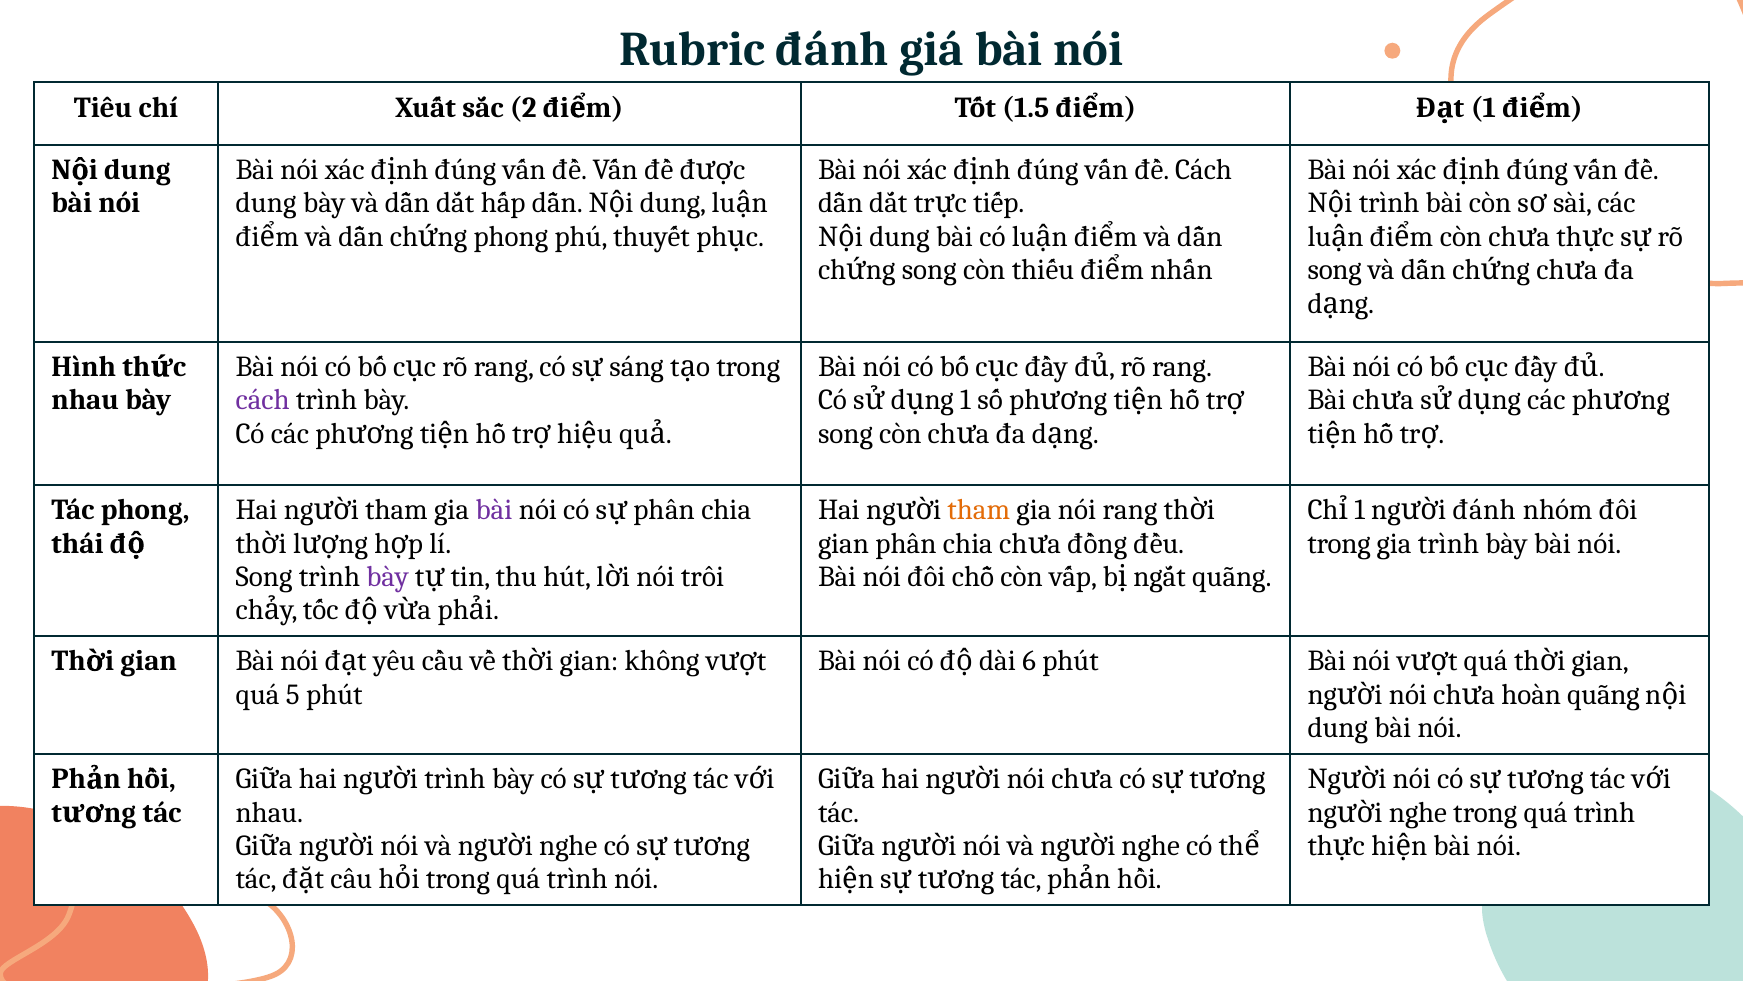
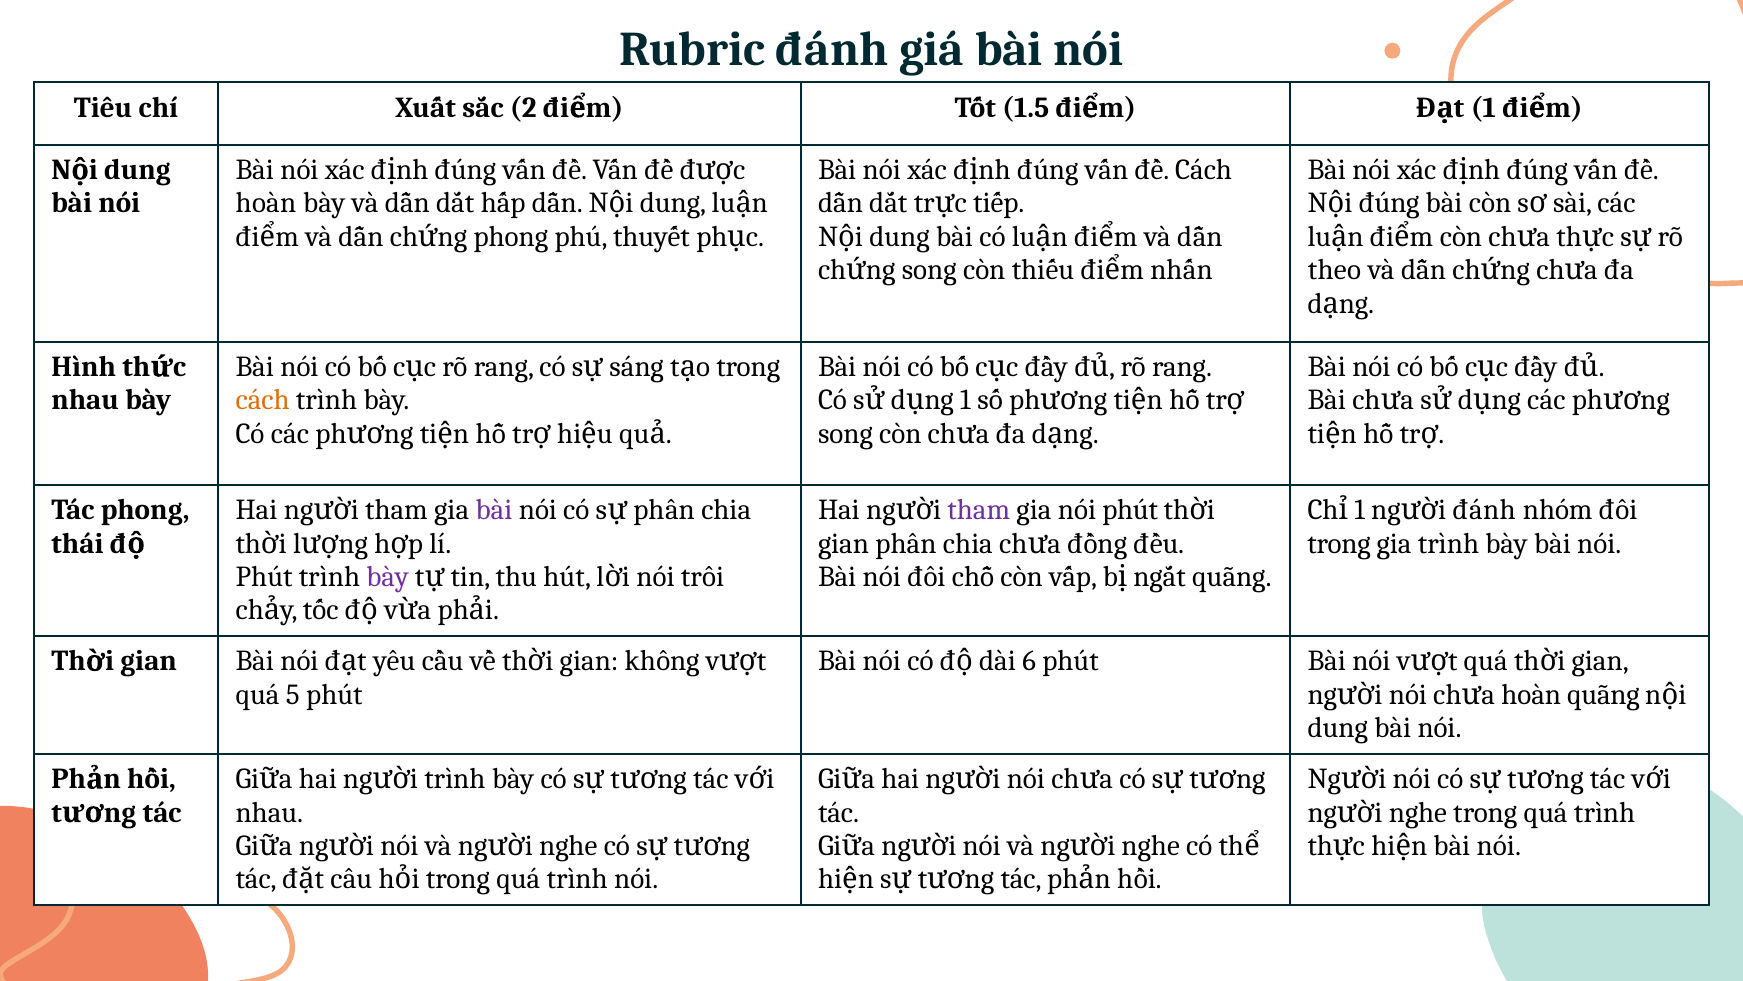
dung at (266, 203): dung -> hoàn
trình at (1389, 203): trình -> đúng
song at (1335, 270): song -> theo
cách at (263, 400) colour: purple -> orange
tham at (979, 510) colour: orange -> purple
nói rang: rang -> phút
Song at (264, 577): Song -> Phút
